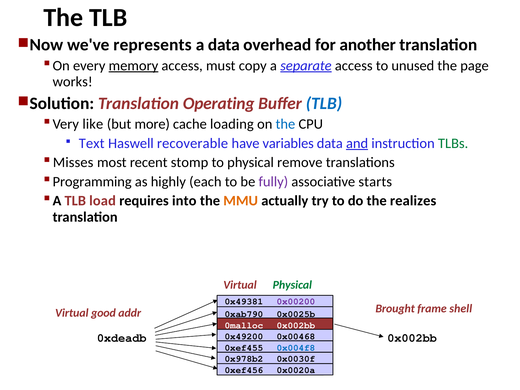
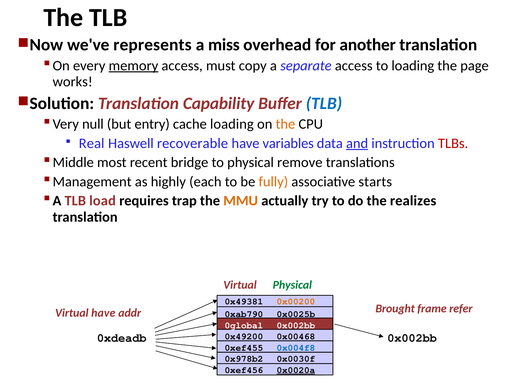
a data: data -> miss
separate underline: present -> none
to unused: unused -> loading
Operating: Operating -> Capability
like: like -> null
more: more -> entry
the at (285, 124) colour: blue -> orange
Text: Text -> Real
TLBs colour: green -> red
Misses: Misses -> Middle
stomp: stomp -> bridge
Programming: Programming -> Management
fully colour: purple -> orange
into: into -> trap
0x00200 colour: purple -> orange
Virtual good: good -> have
shell: shell -> refer
0malloc: 0malloc -> 0global
0x0020a underline: none -> present
